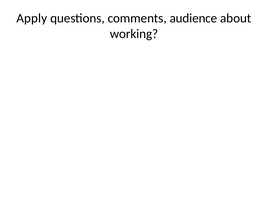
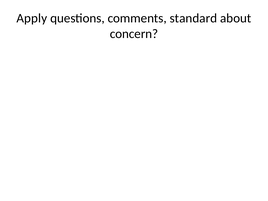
audience: audience -> standard
working: working -> concern
